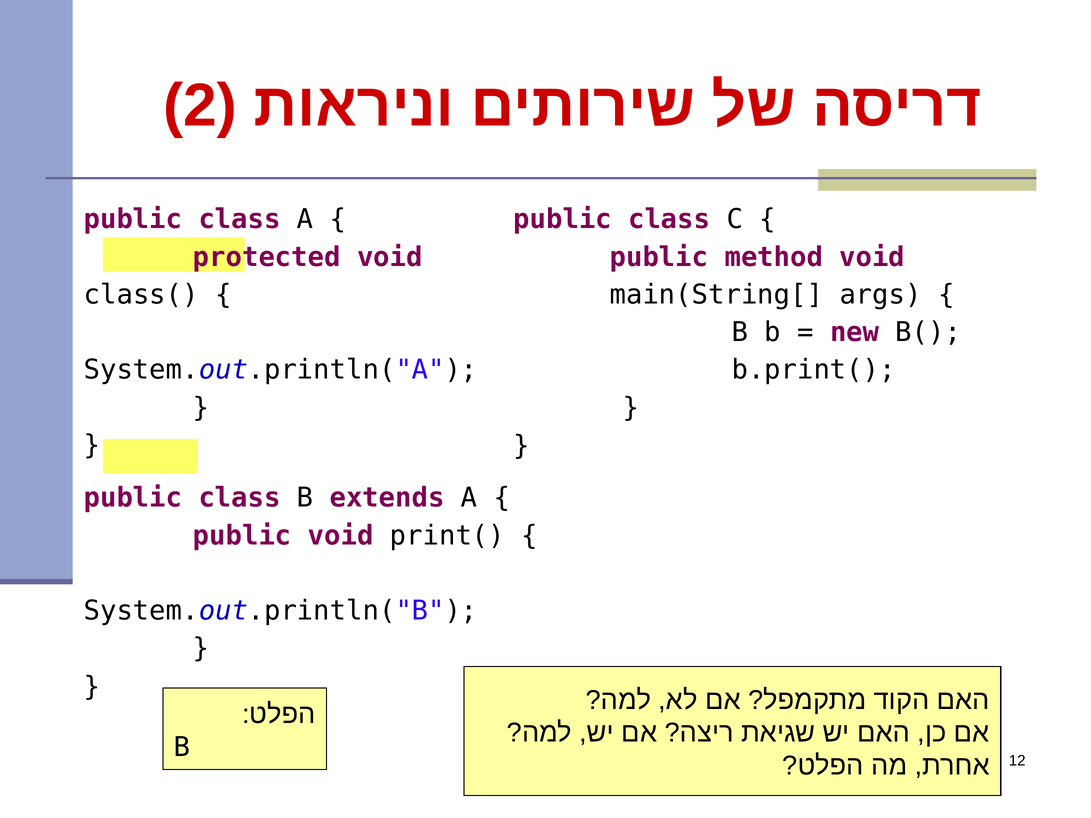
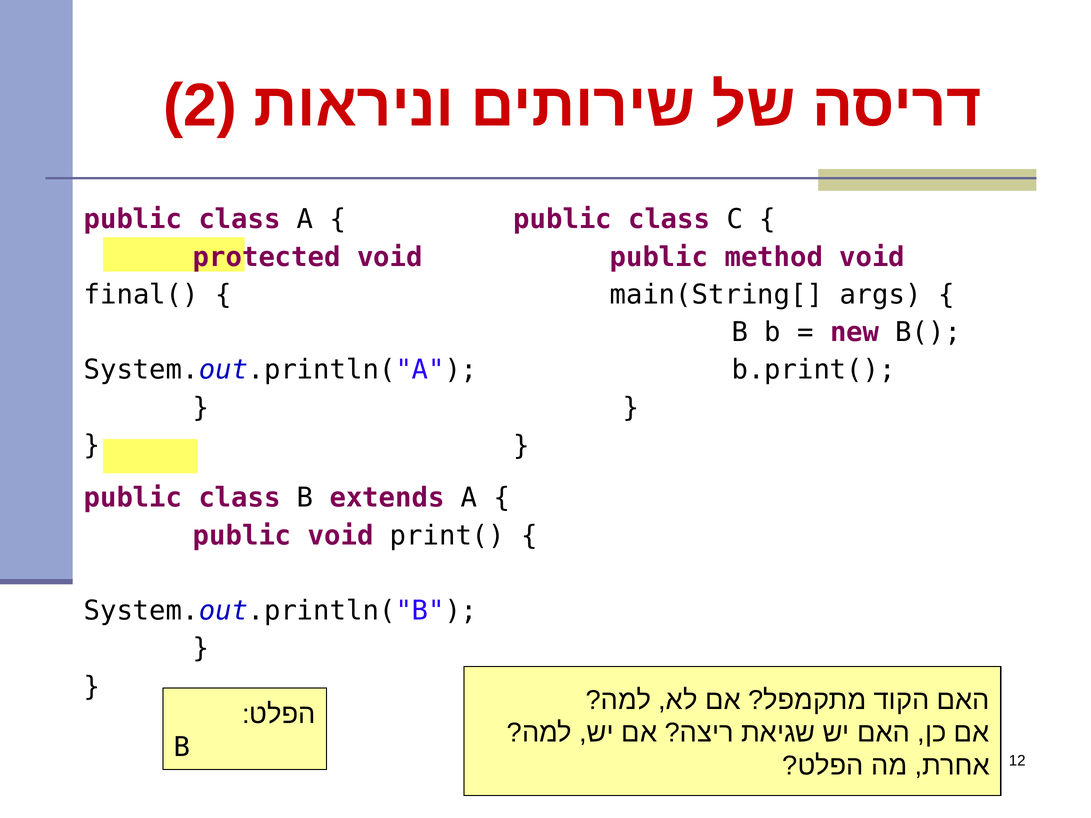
class(: class( -> final(
